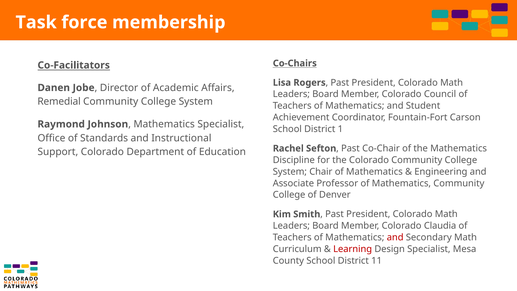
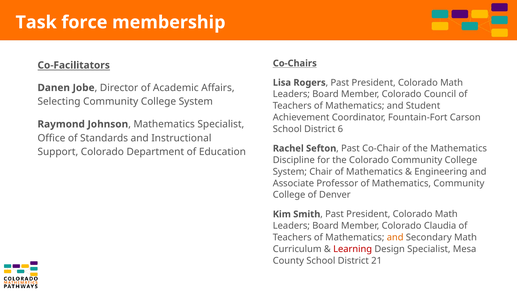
Remedial: Remedial -> Selecting
1: 1 -> 6
and at (395, 237) colour: red -> orange
11: 11 -> 21
